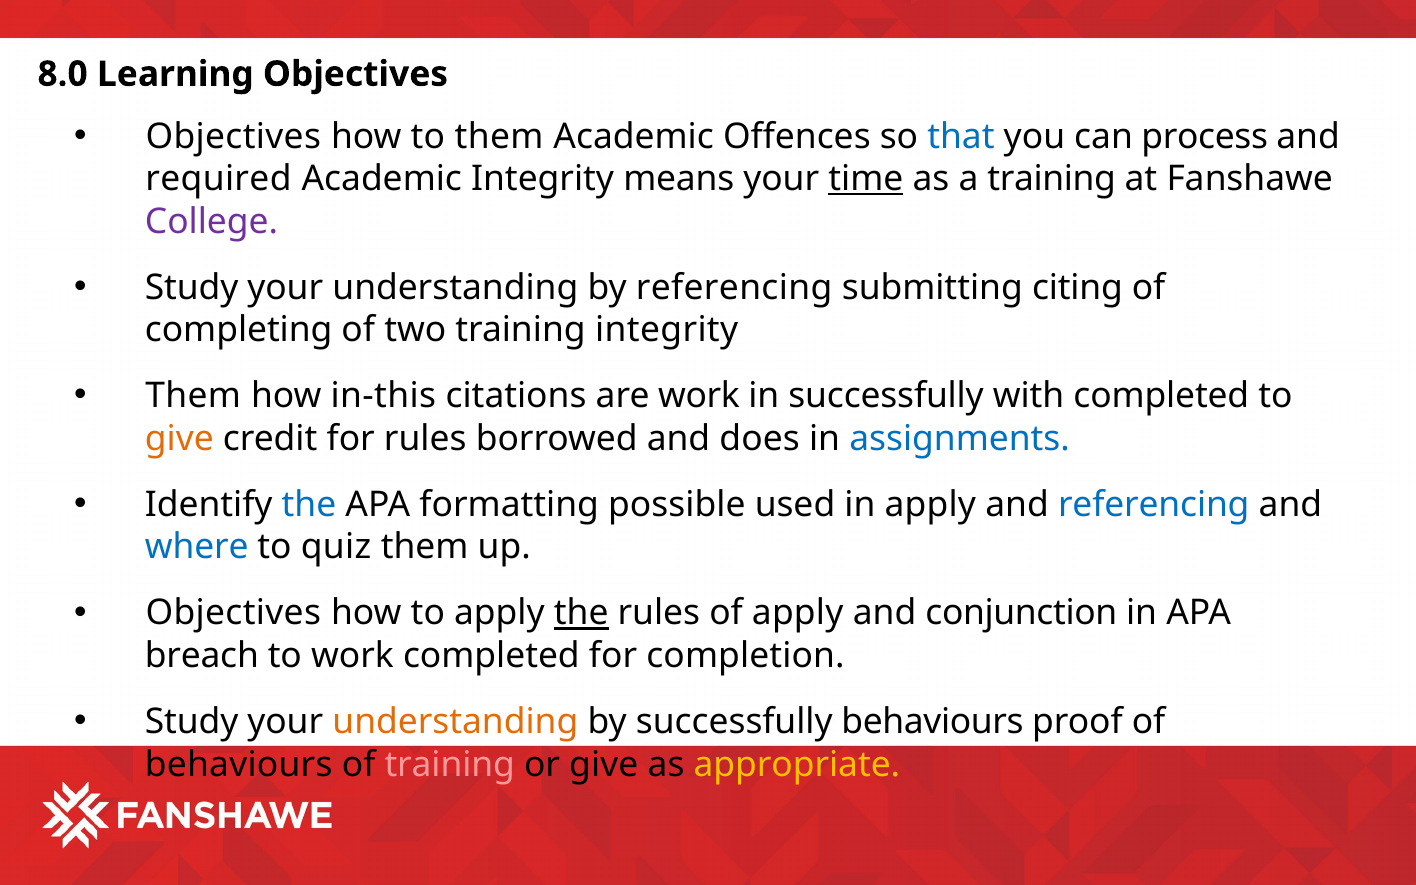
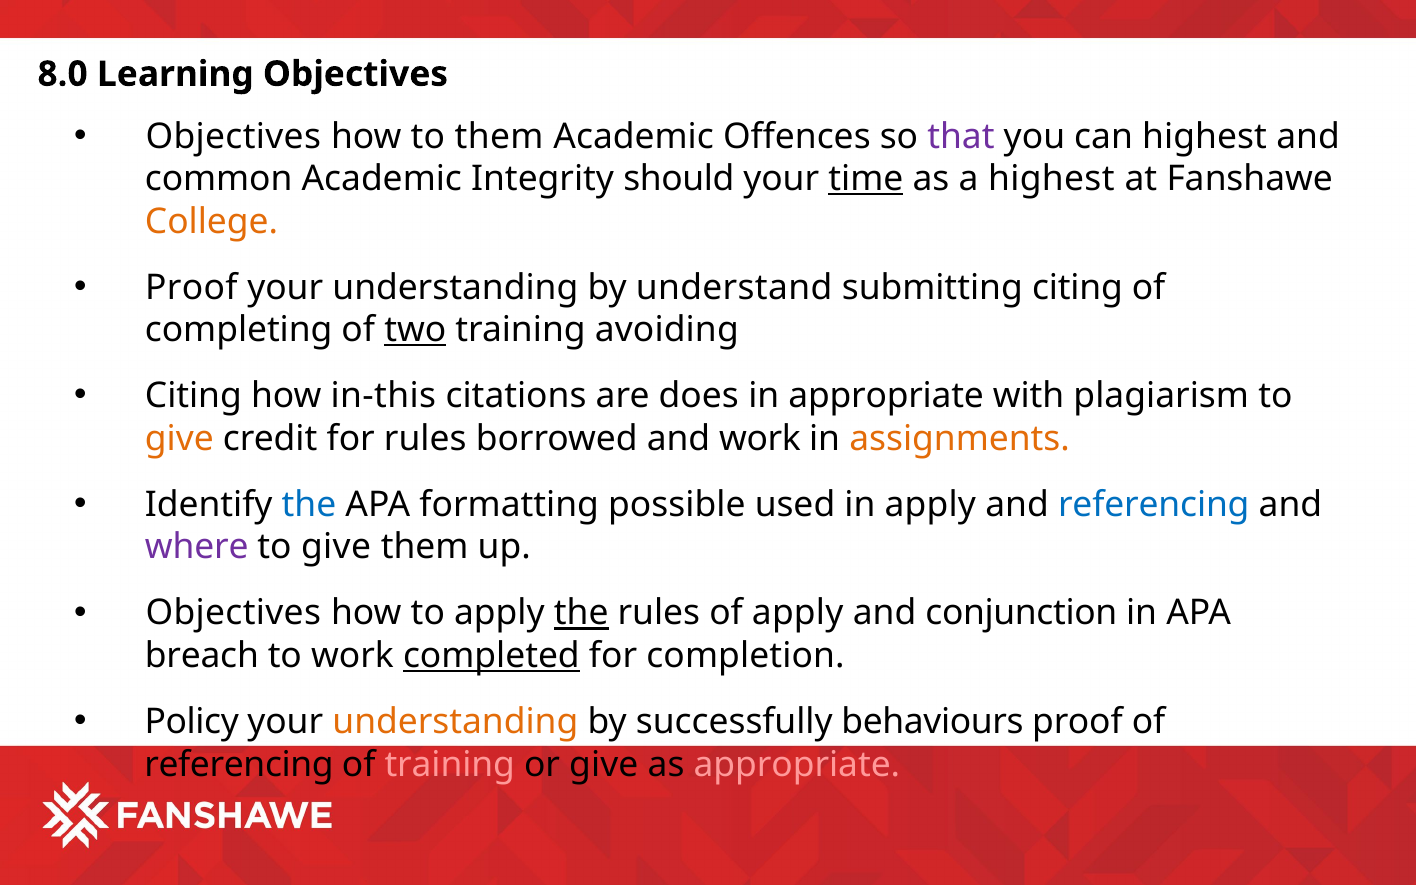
that colour: blue -> purple
can process: process -> highest
required: required -> common
means: means -> should
a training: training -> highest
College colour: purple -> orange
Study at (192, 288): Study -> Proof
by referencing: referencing -> understand
two underline: none -> present
training integrity: integrity -> avoiding
Them at (193, 396): Them -> Citing
are work: work -> does
in successfully: successfully -> appropriate
with completed: completed -> plagiarism
and does: does -> work
assignments colour: blue -> orange
where colour: blue -> purple
quiz at (336, 547): quiz -> give
completed at (491, 656) underline: none -> present
Study at (192, 722): Study -> Policy
behaviours at (239, 764): behaviours -> referencing
appropriate at (797, 764) colour: yellow -> pink
